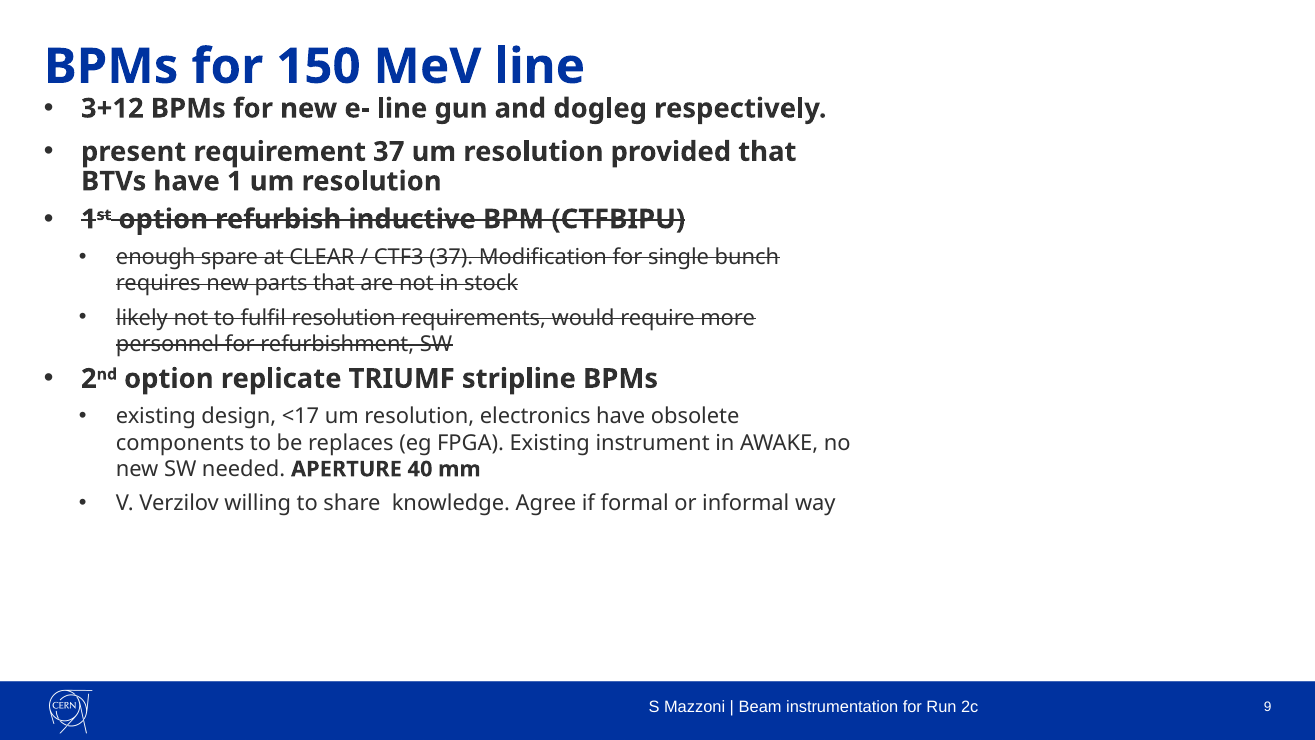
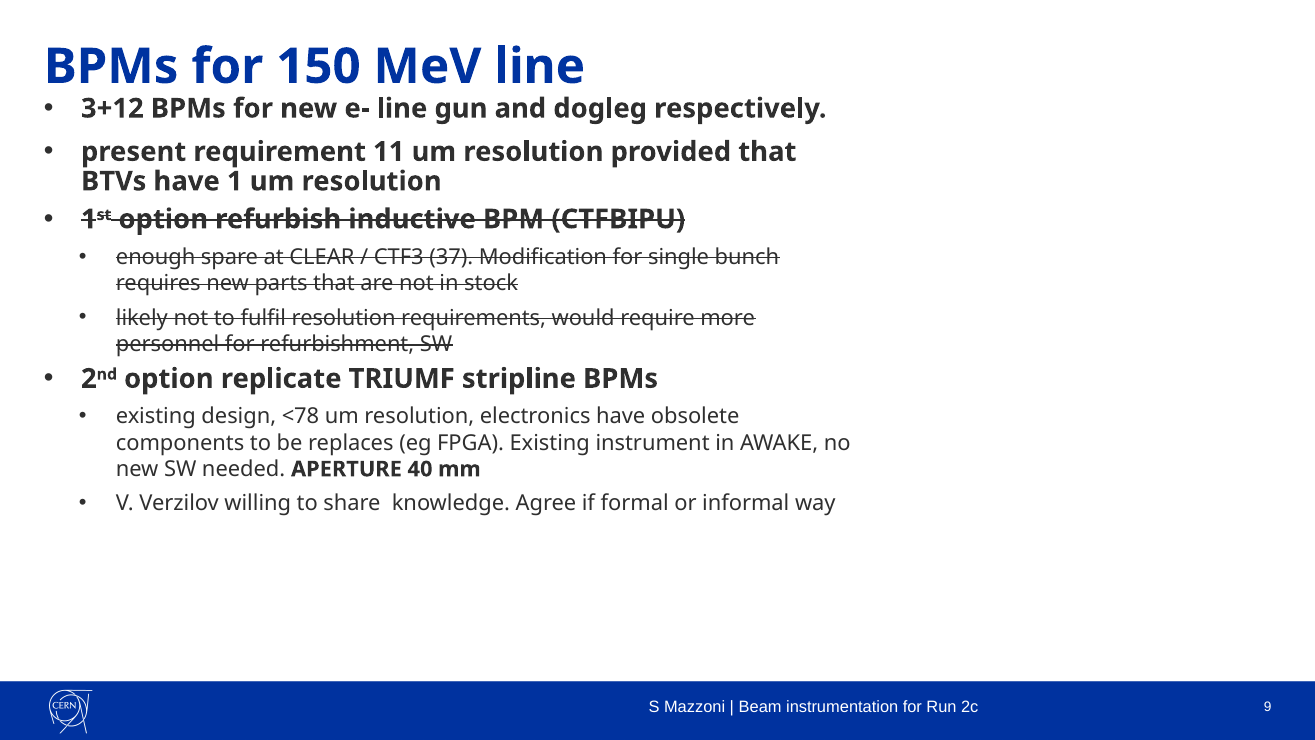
requirement 37: 37 -> 11
<17: <17 -> <78
